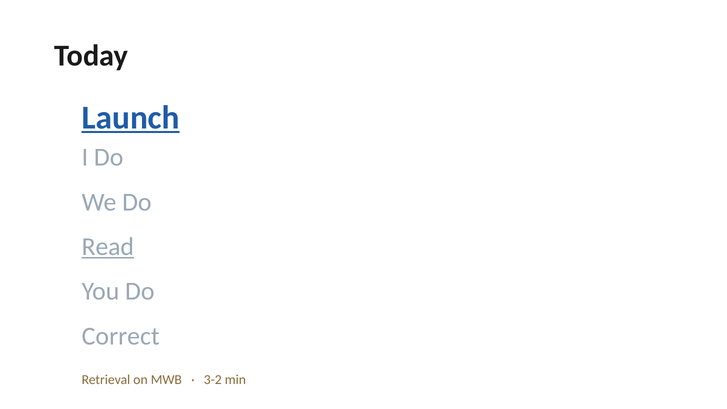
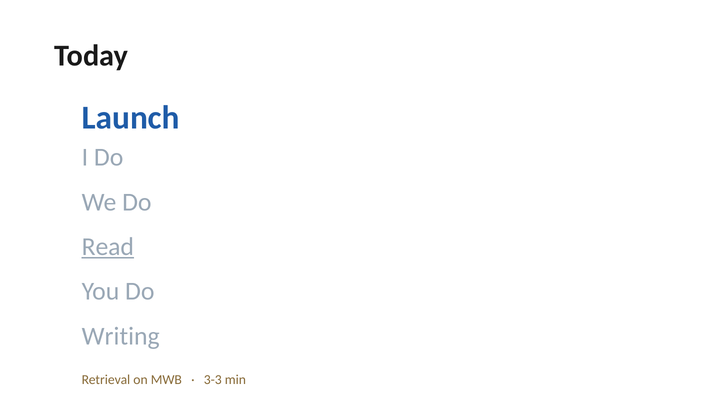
Launch underline: present -> none
Correct: Correct -> Writing
3-2: 3-2 -> 3-3
